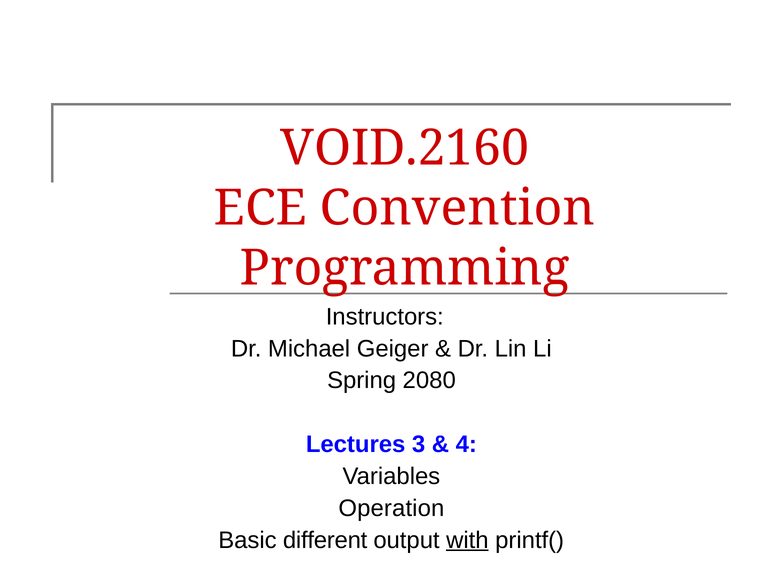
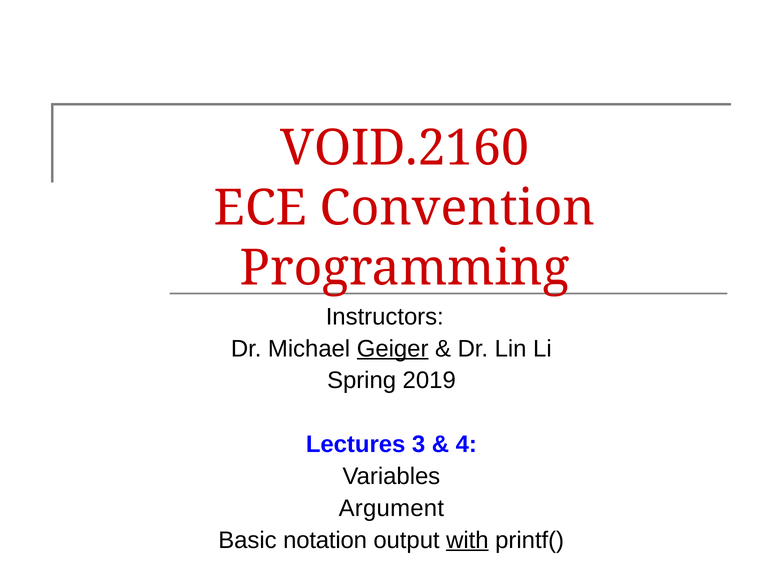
Geiger underline: none -> present
2080: 2080 -> 2019
Operation: Operation -> Argument
different: different -> notation
